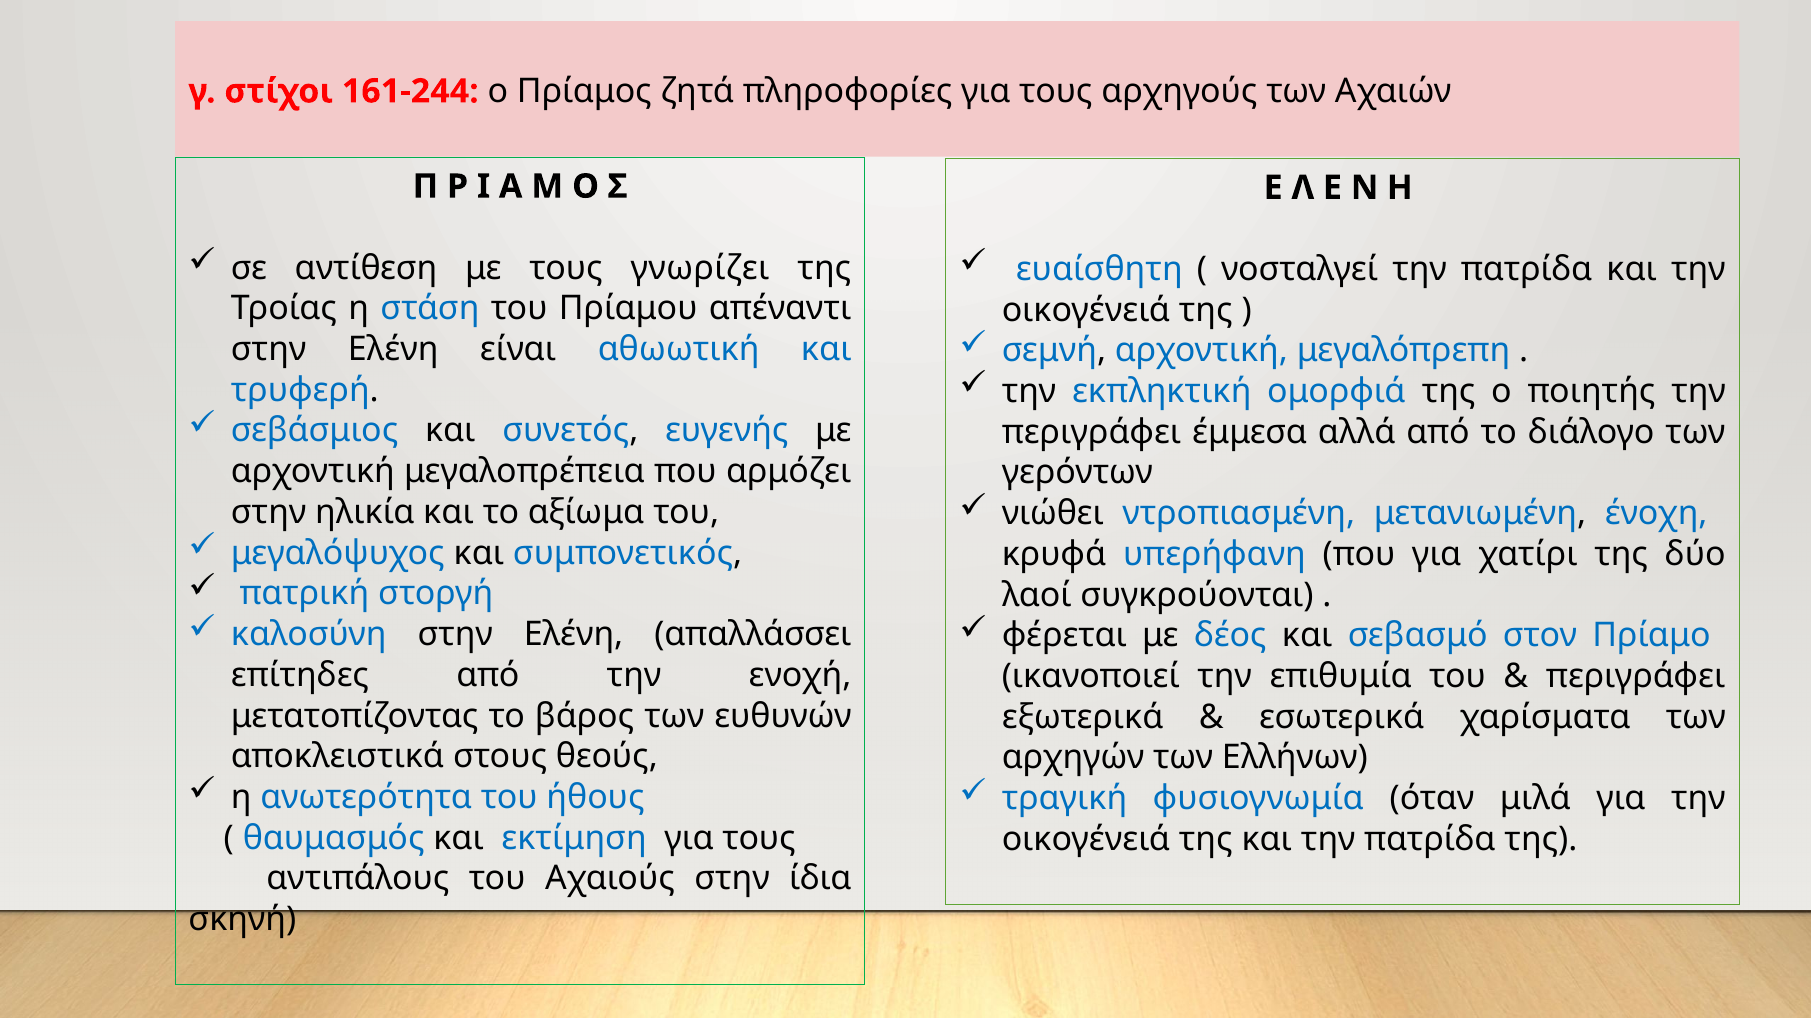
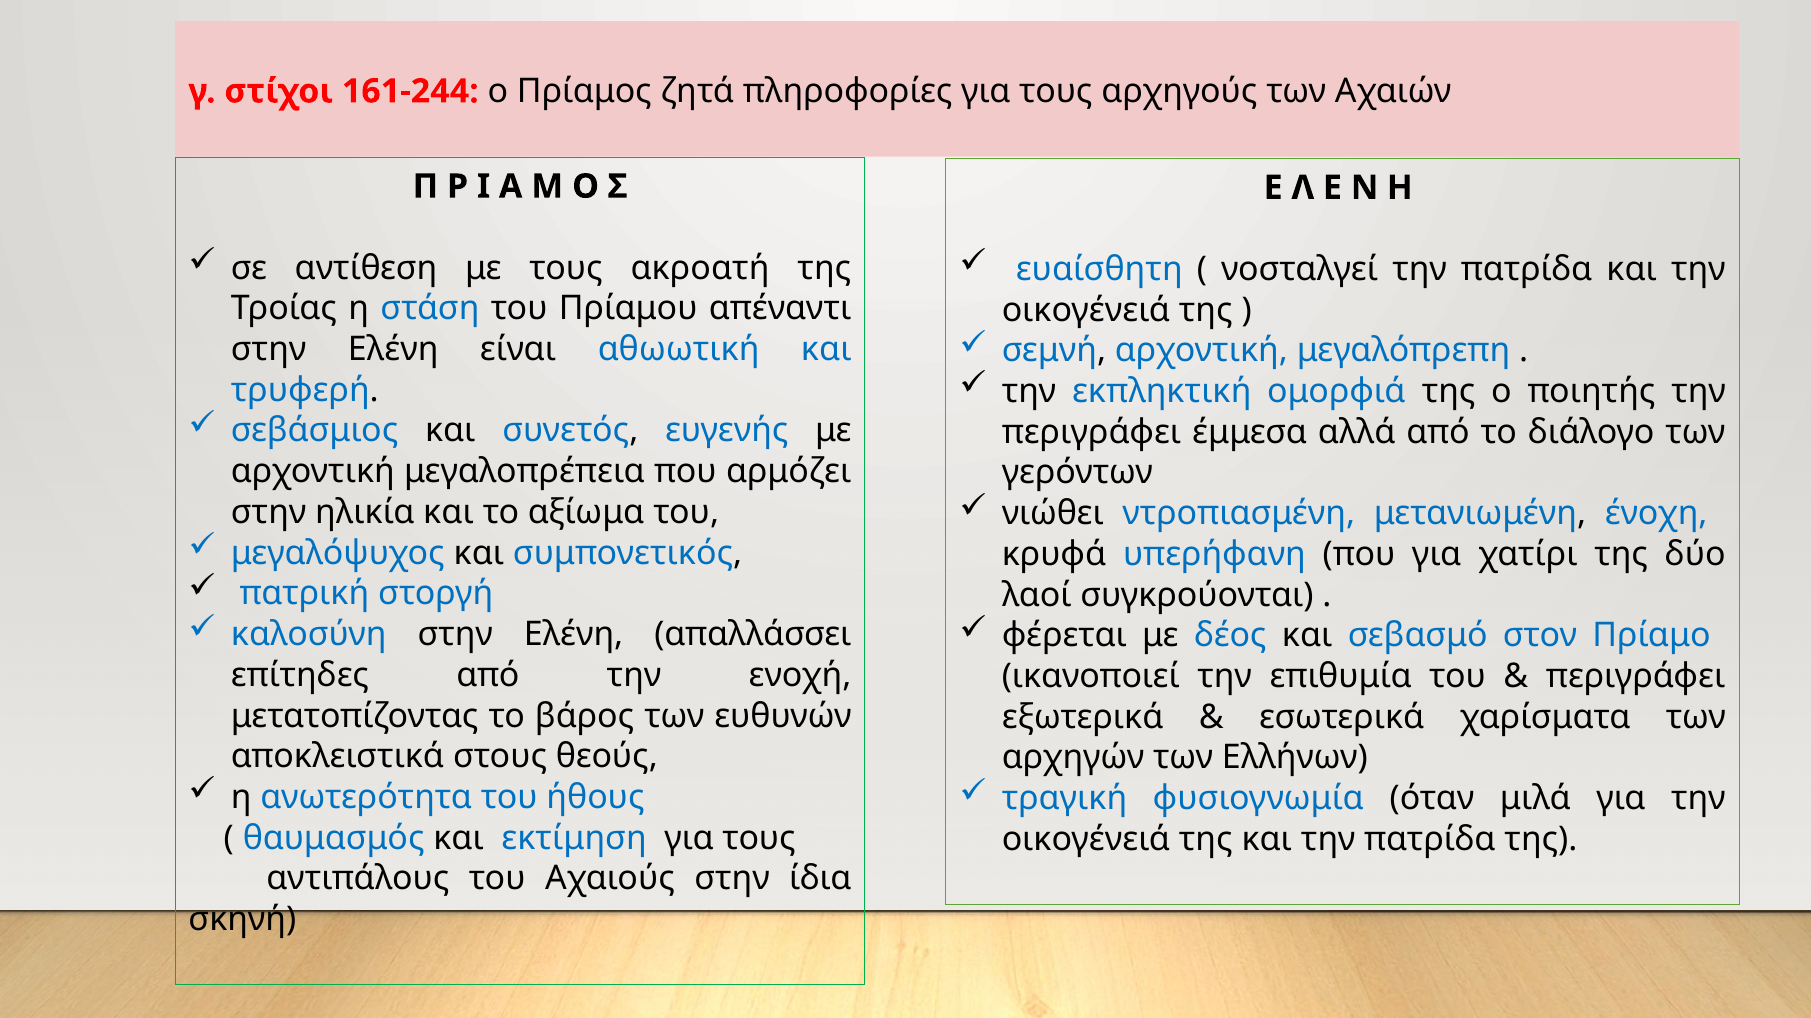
γνωρίζει: γνωρίζει -> ακροατή
